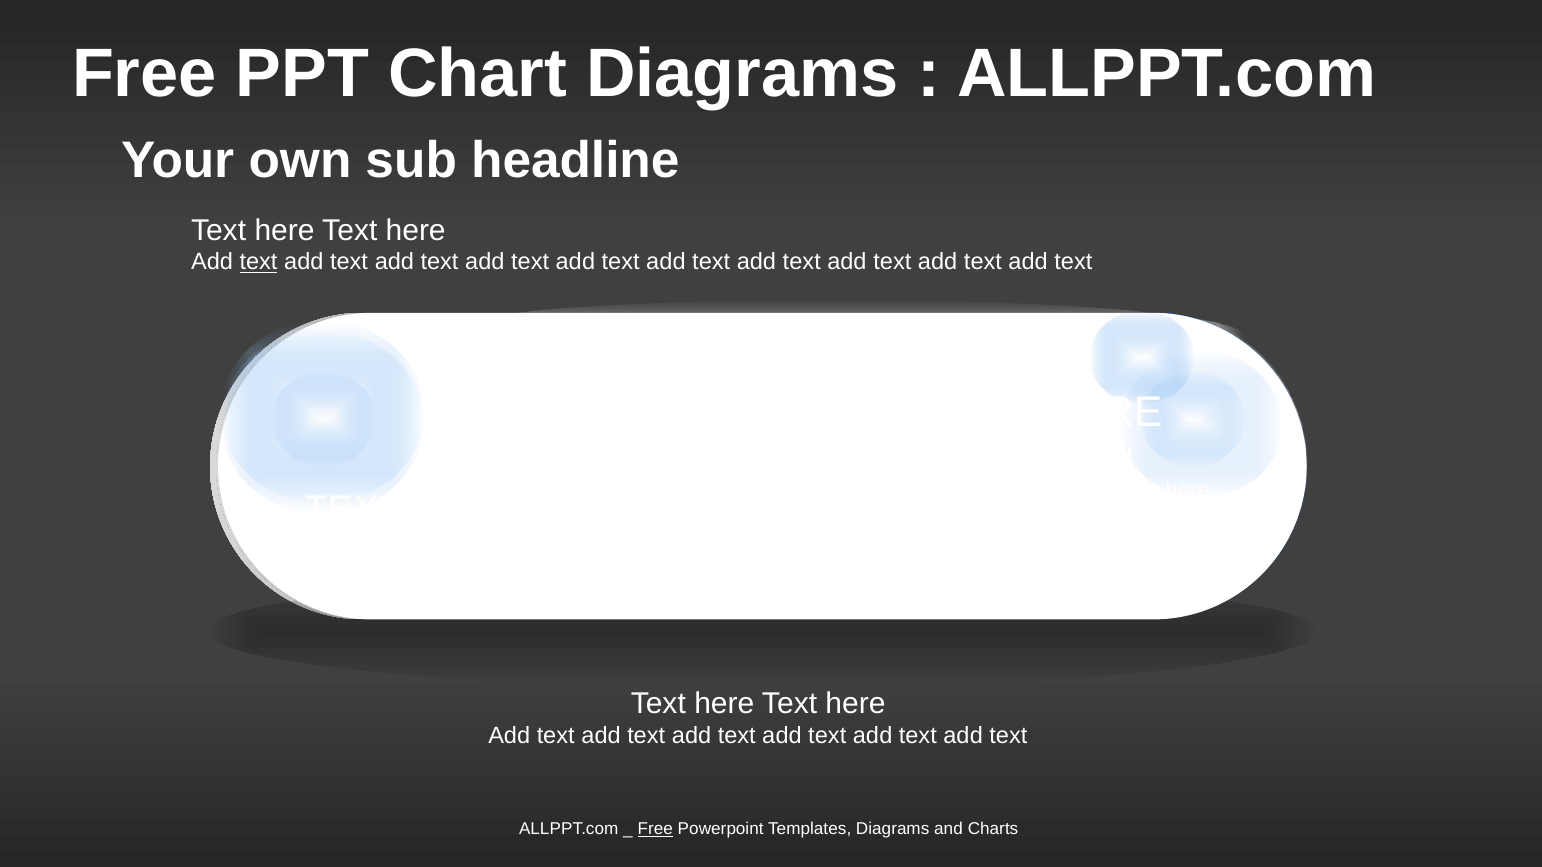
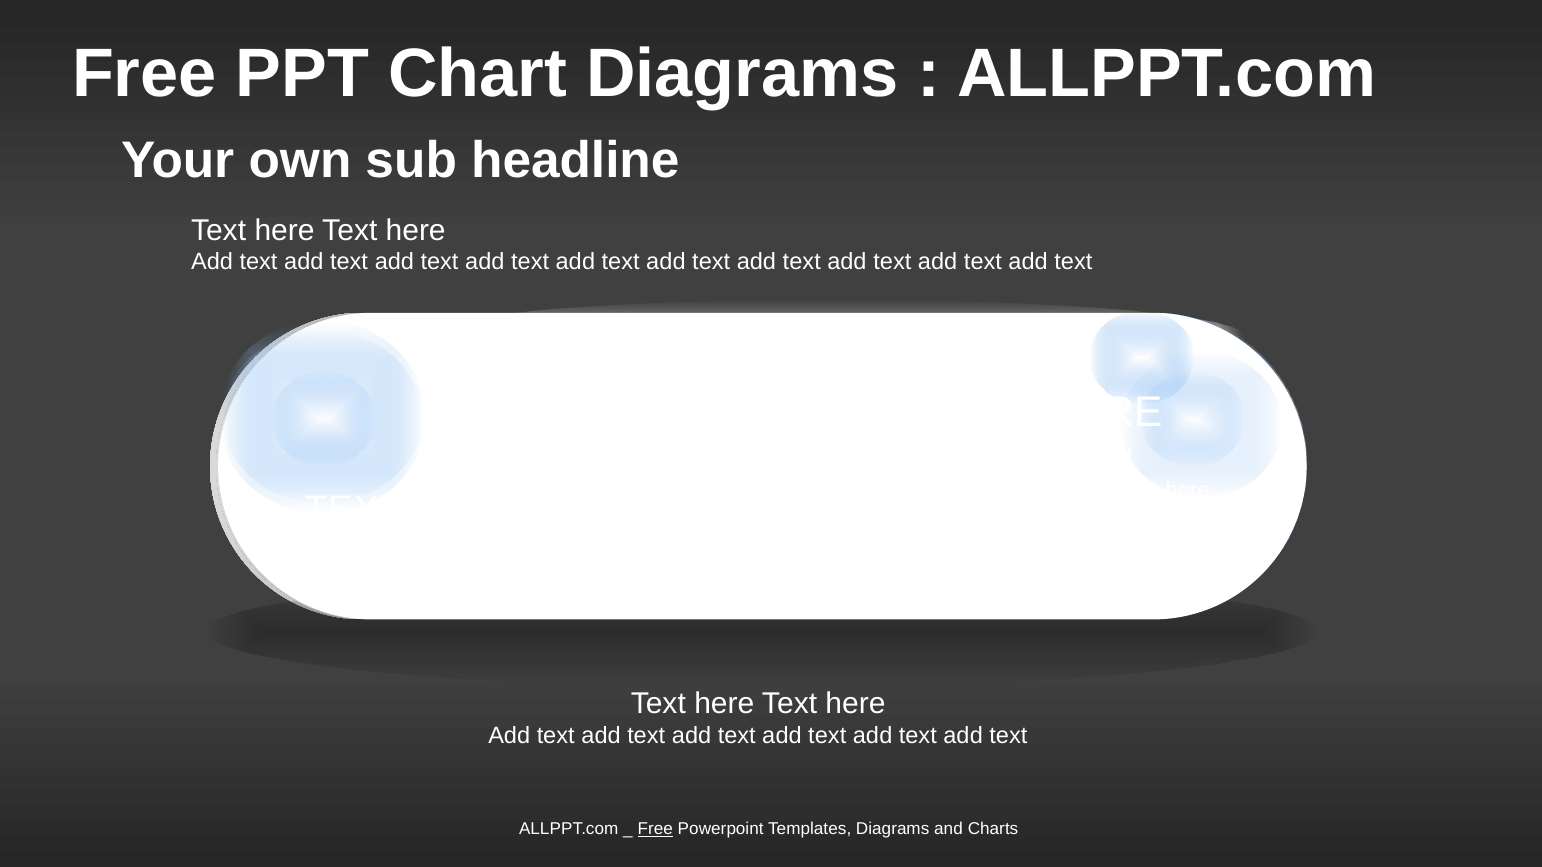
text at (259, 262) underline: present -> none
